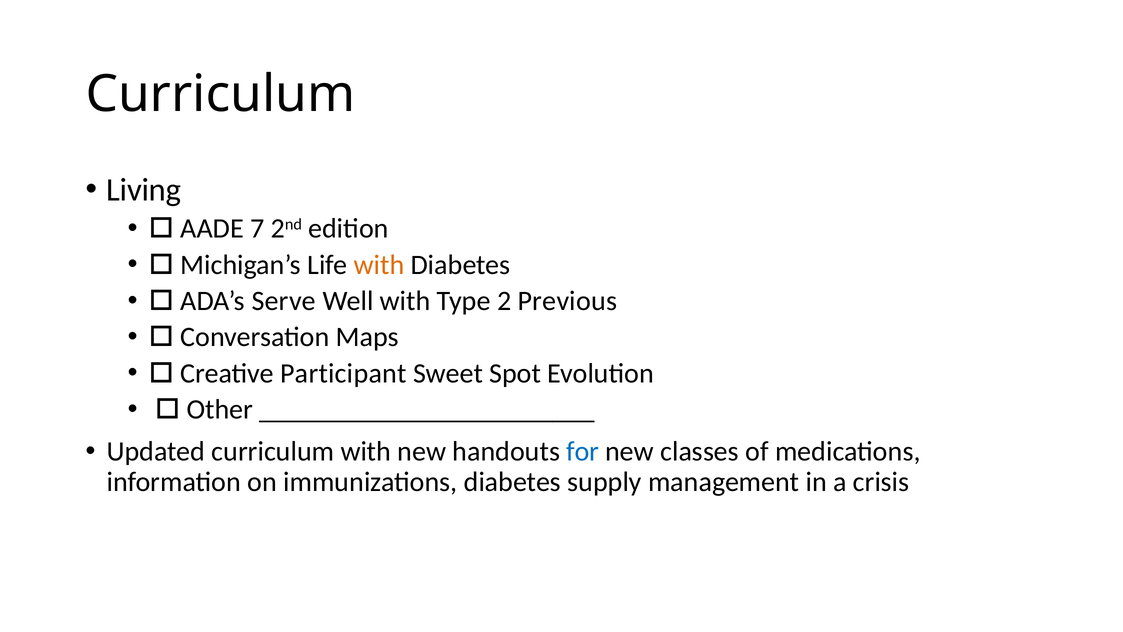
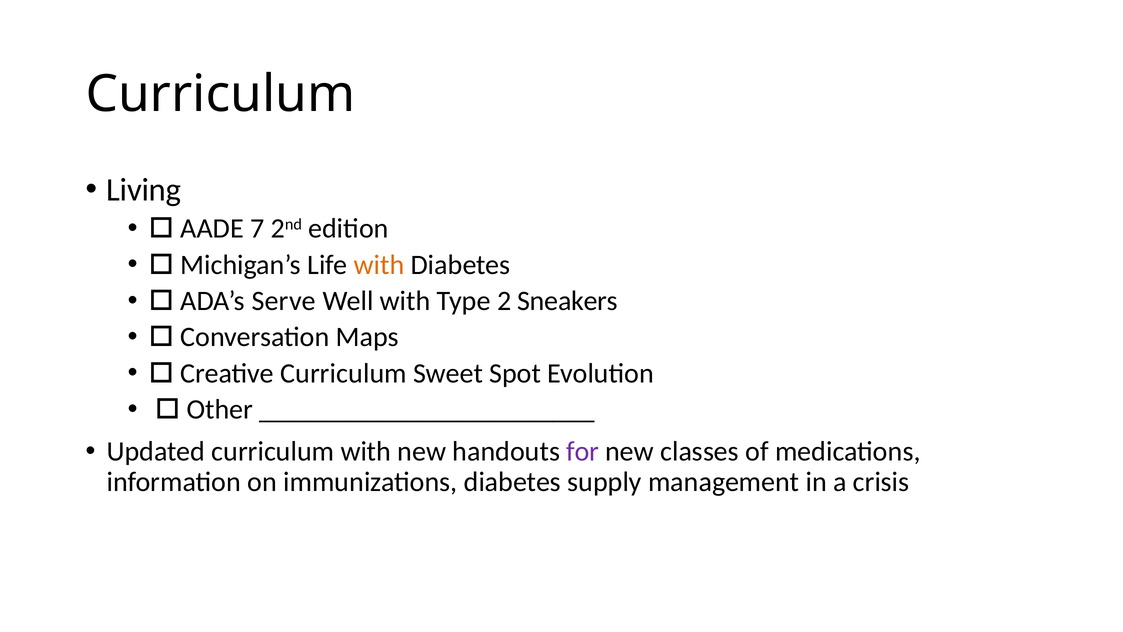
Previous: Previous -> Sneakers
Creative Participant: Participant -> Curriculum
for colour: blue -> purple
